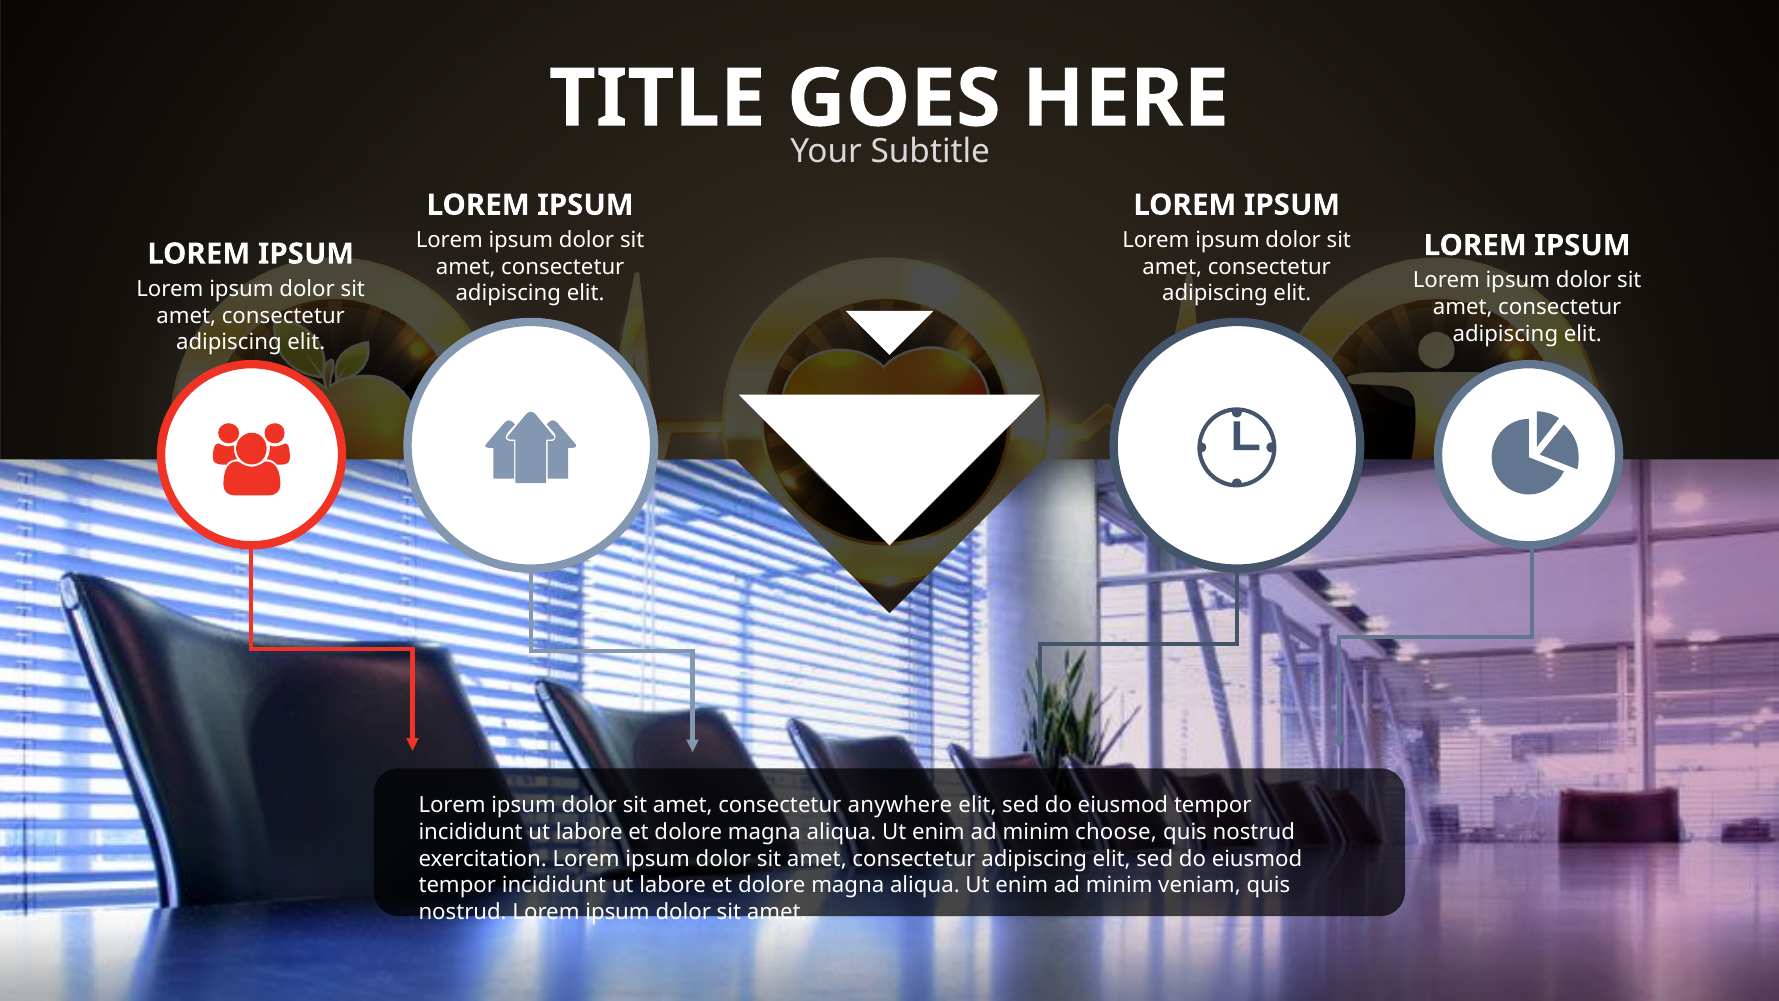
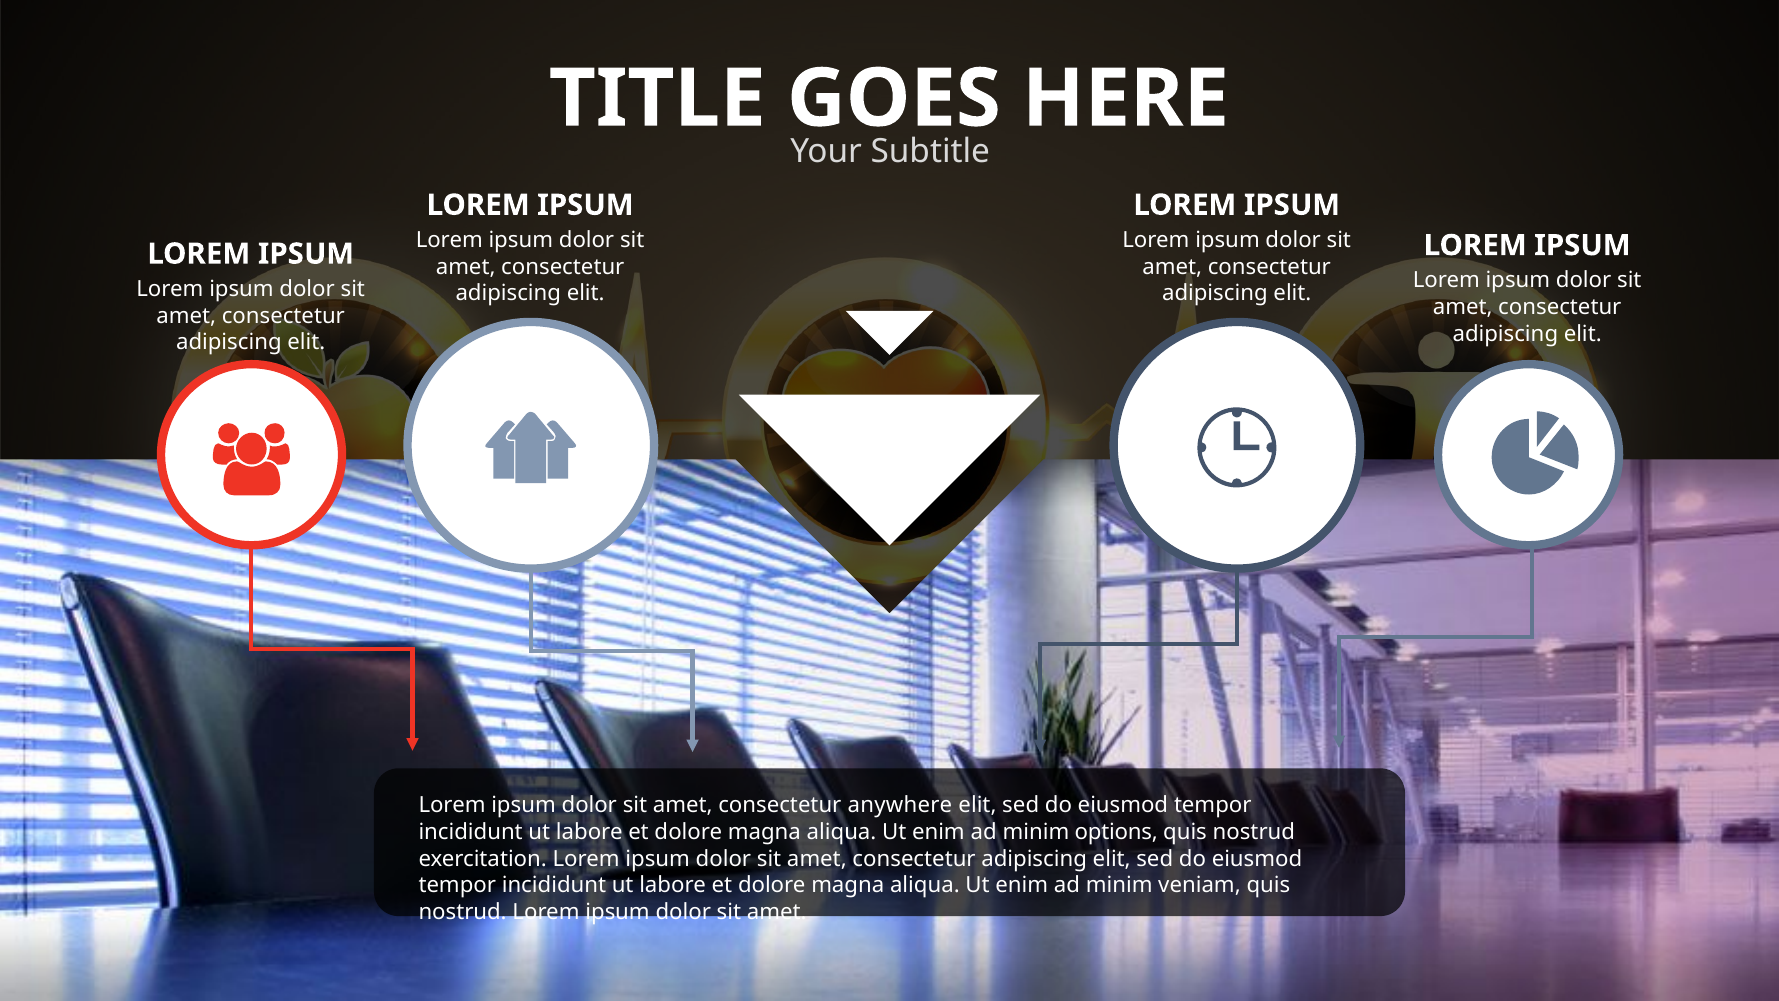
choose: choose -> options
